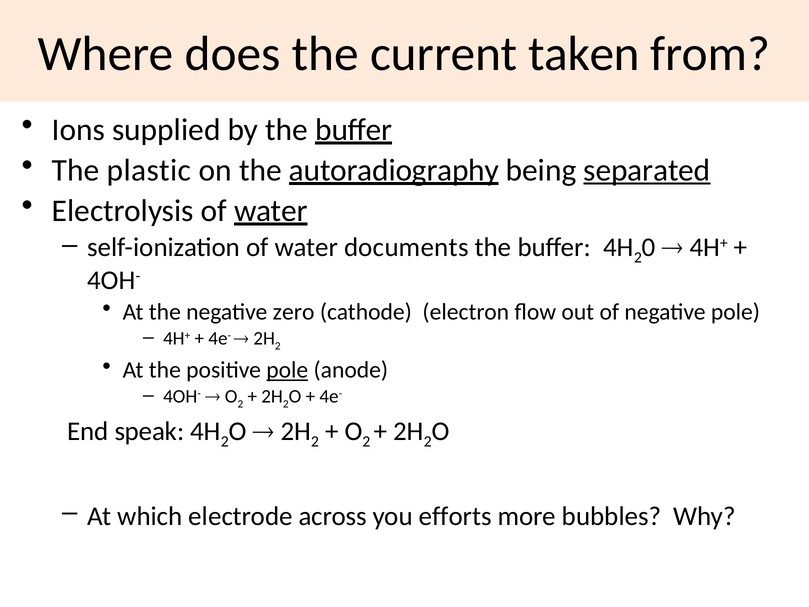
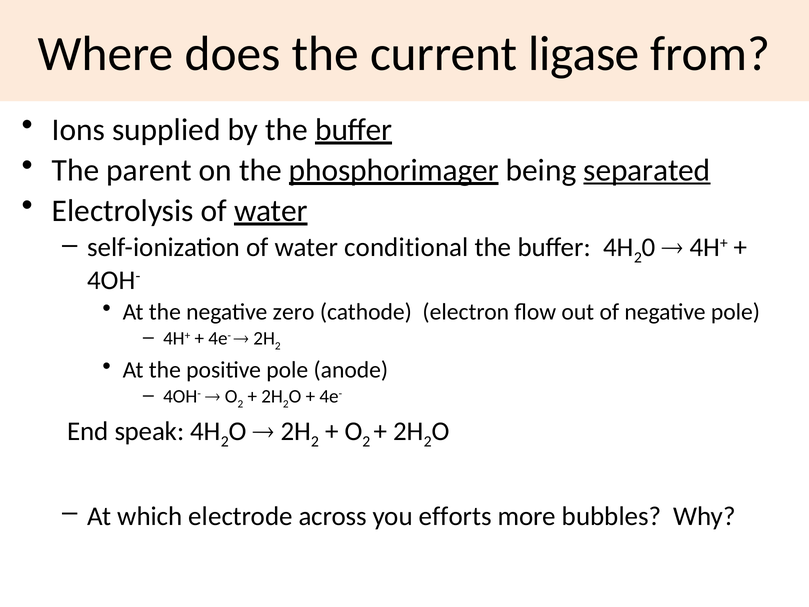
taken: taken -> ligase
plastic: plastic -> parent
autoradiography: autoradiography -> phosphorimager
documents: documents -> conditional
pole at (287, 370) underline: present -> none
